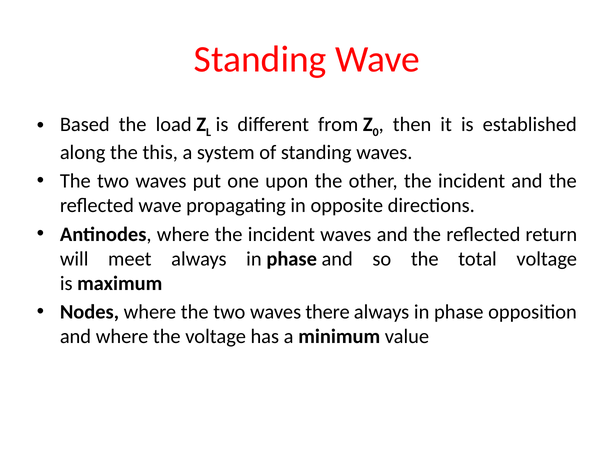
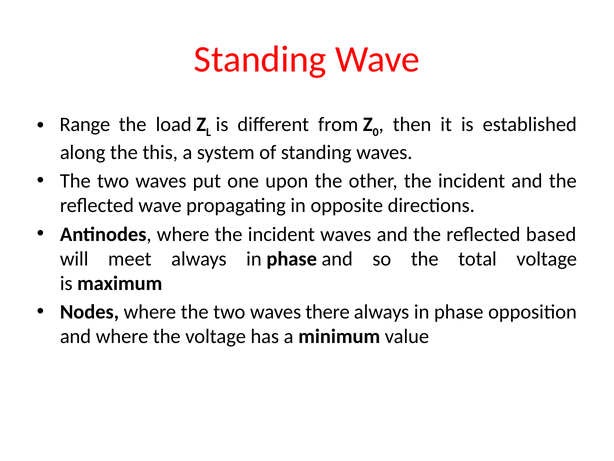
Based: Based -> Range
return: return -> based
